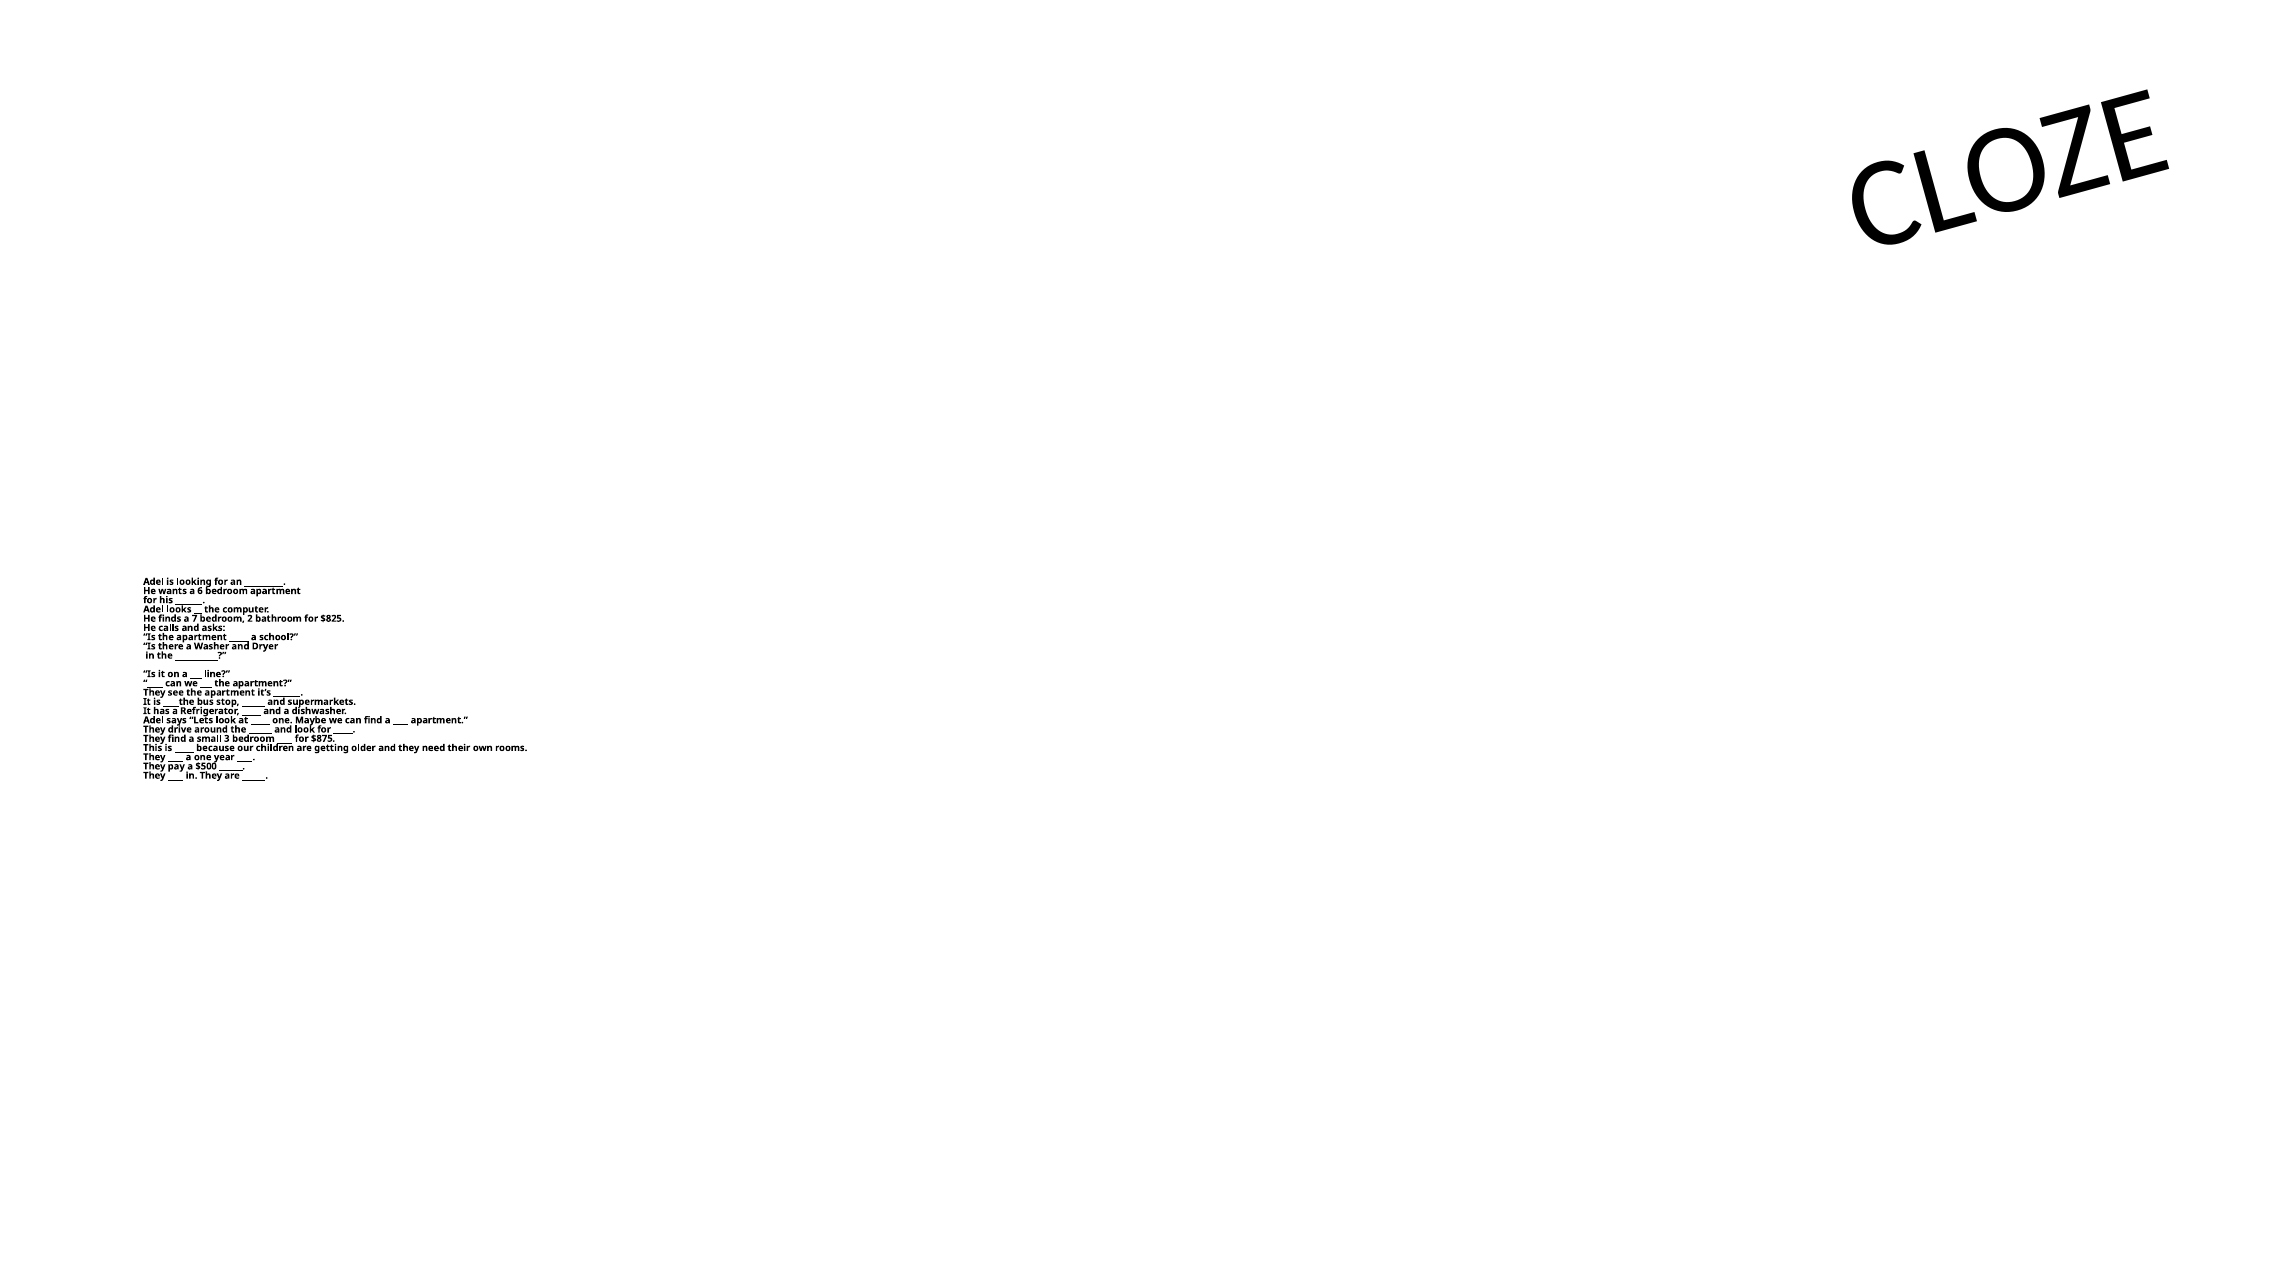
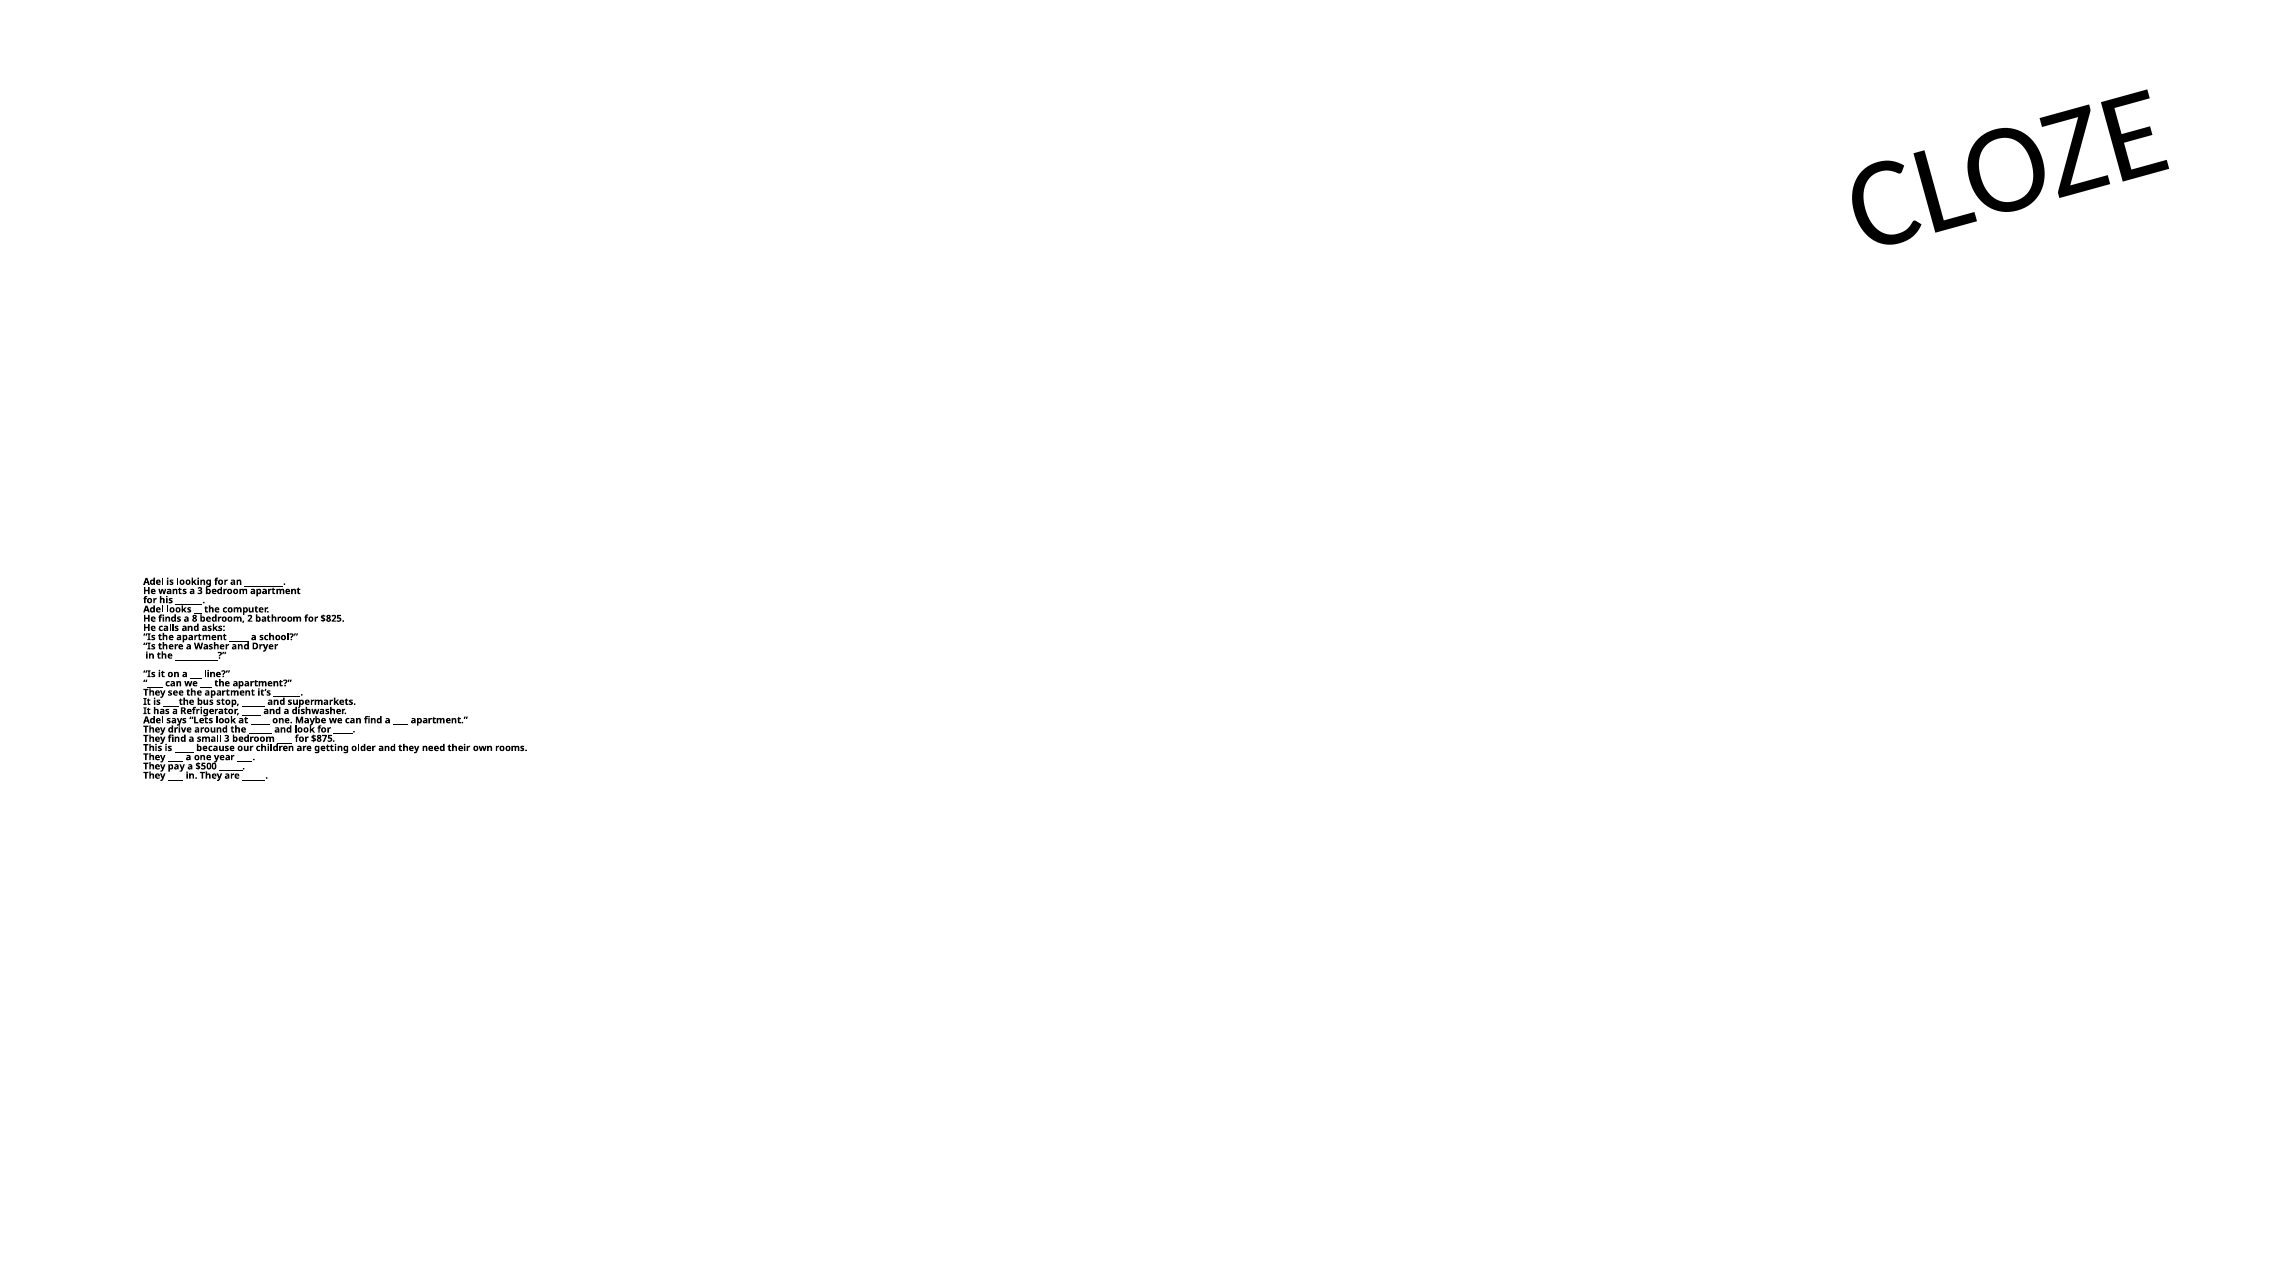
a 6: 6 -> 3
7: 7 -> 8
